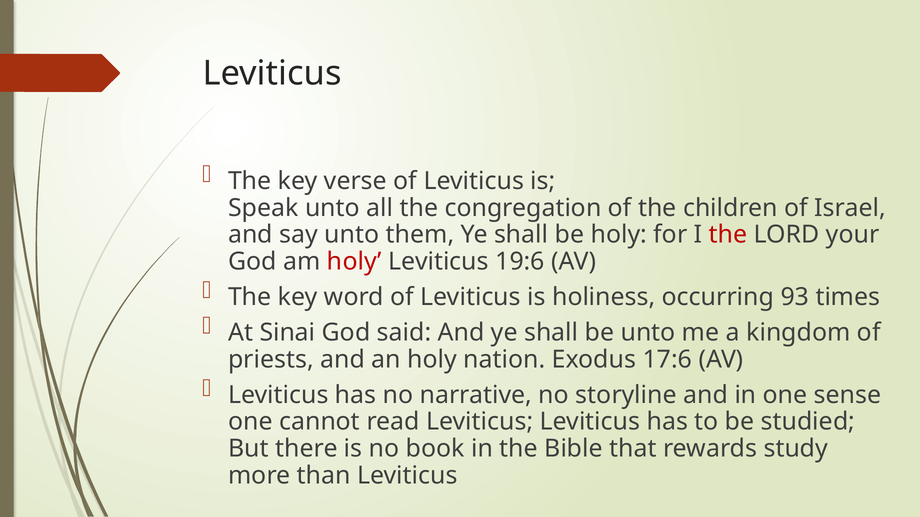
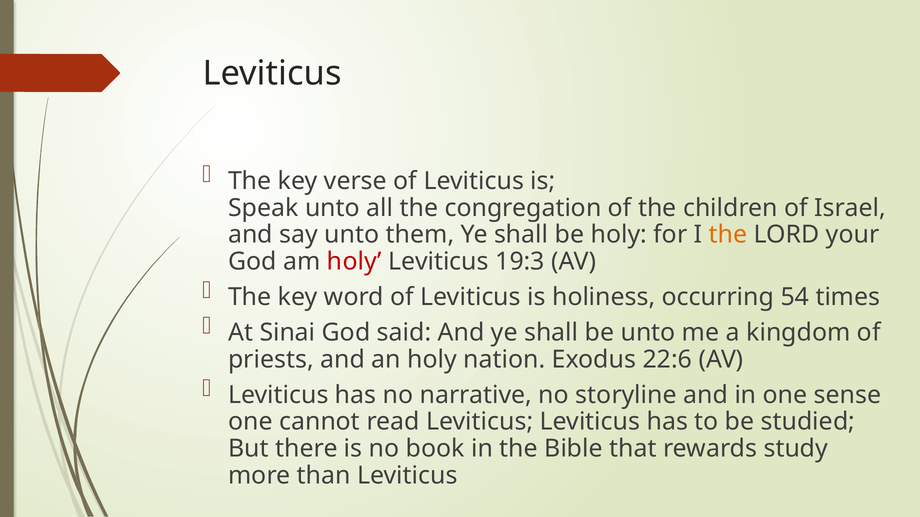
the at (728, 235) colour: red -> orange
19:6: 19:6 -> 19:3
93: 93 -> 54
17:6: 17:6 -> 22:6
